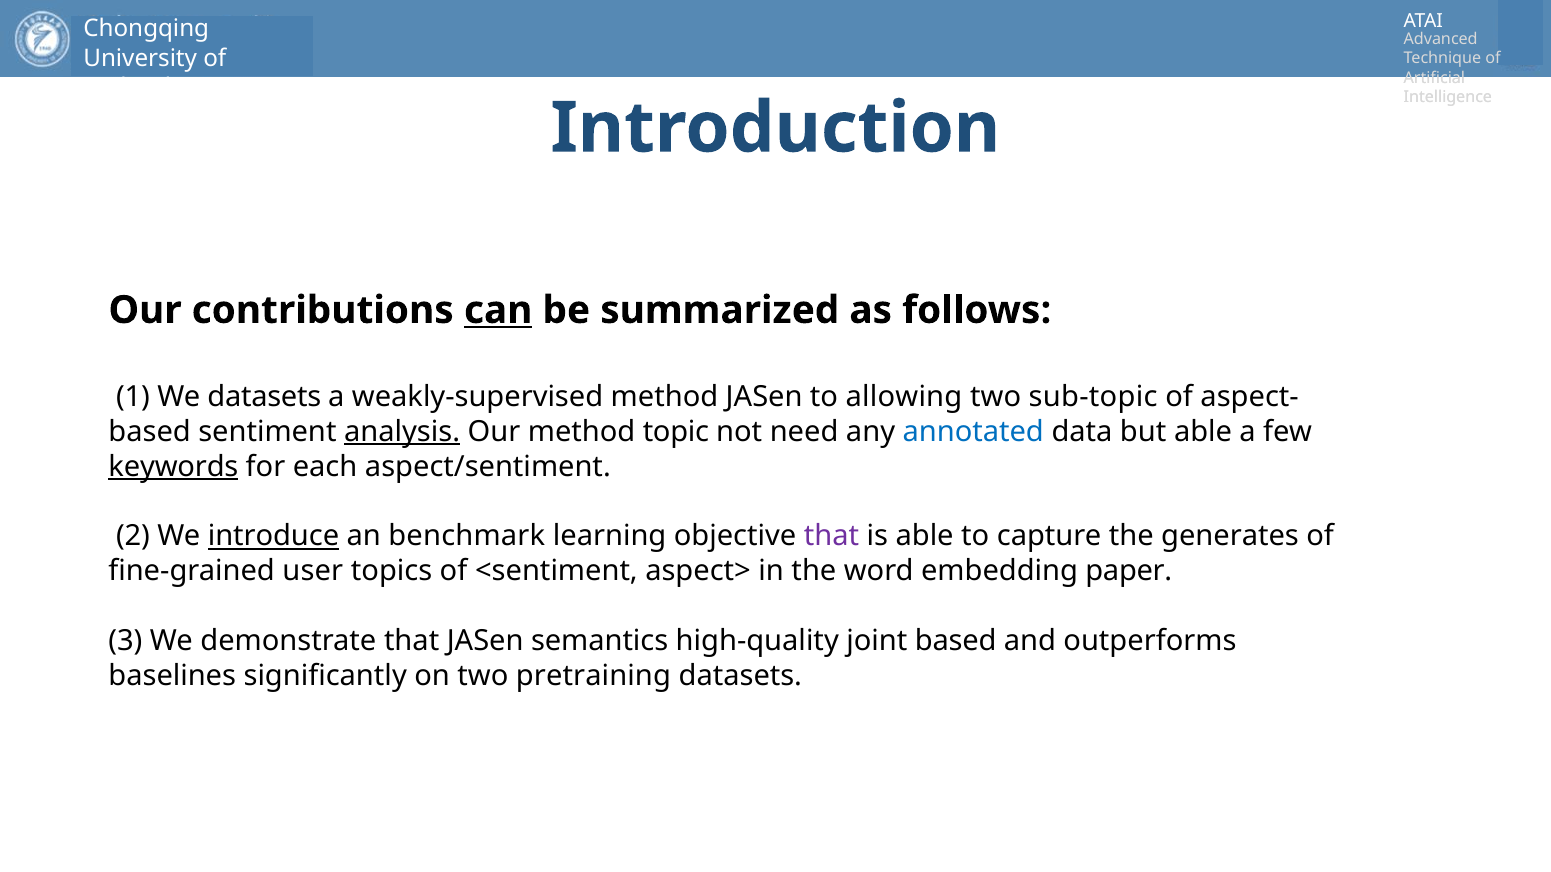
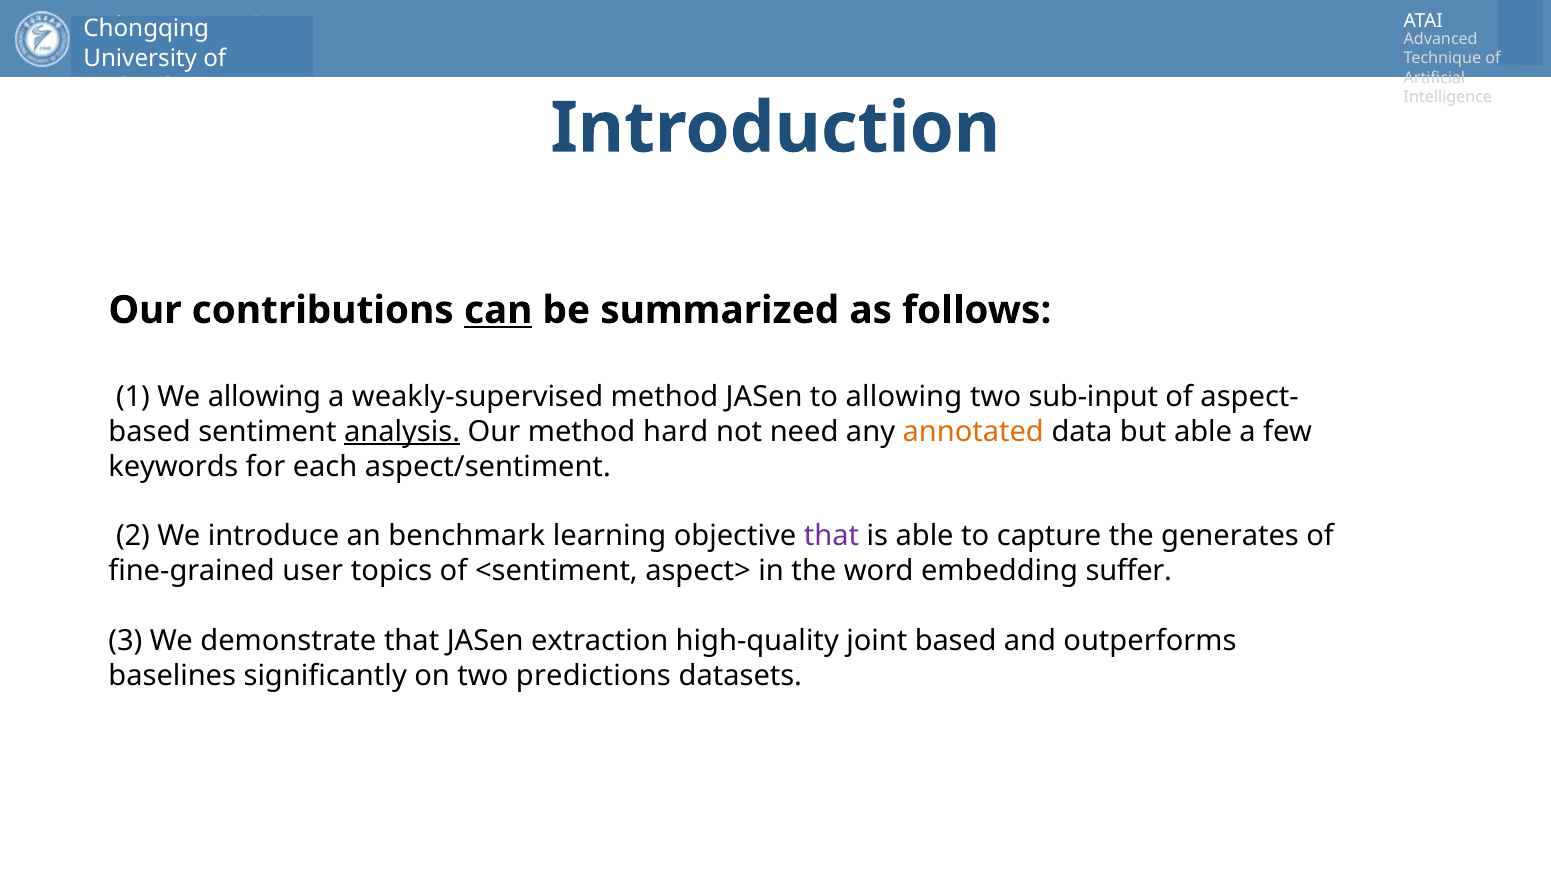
We datasets: datasets -> allowing
sub-topic: sub-topic -> sub-input
topic: topic -> hard
annotated colour: blue -> orange
keywords underline: present -> none
introduce underline: present -> none
paper: paper -> suffer
semantics: semantics -> extraction
pretraining: pretraining -> predictions
